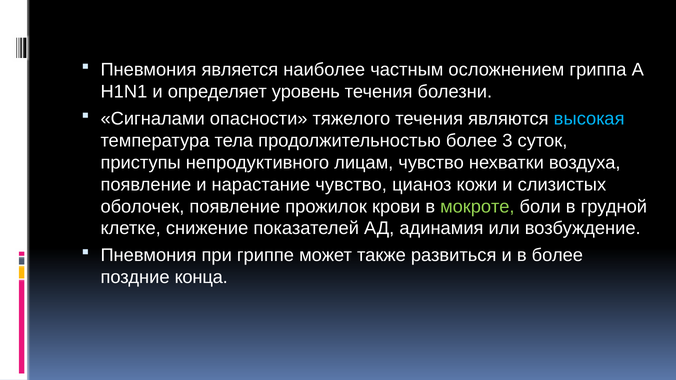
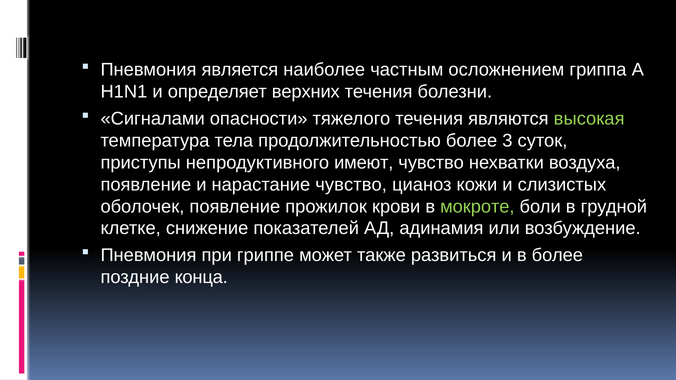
уровень: уровень -> верхних
высокая colour: light blue -> light green
лицам: лицам -> имеют
